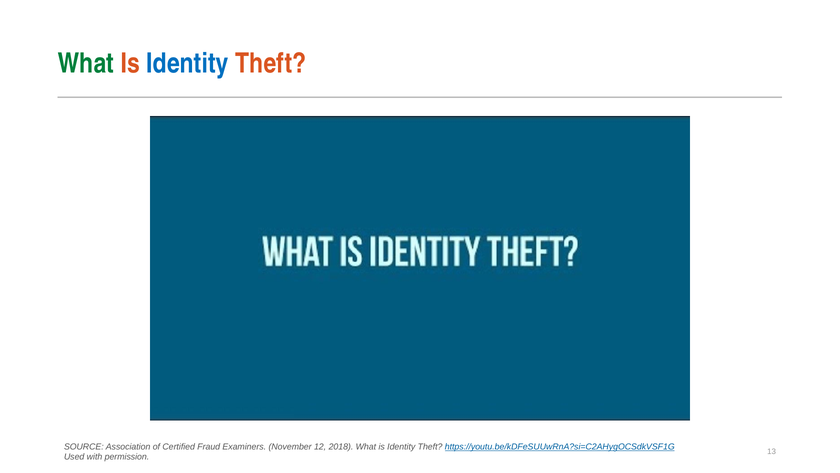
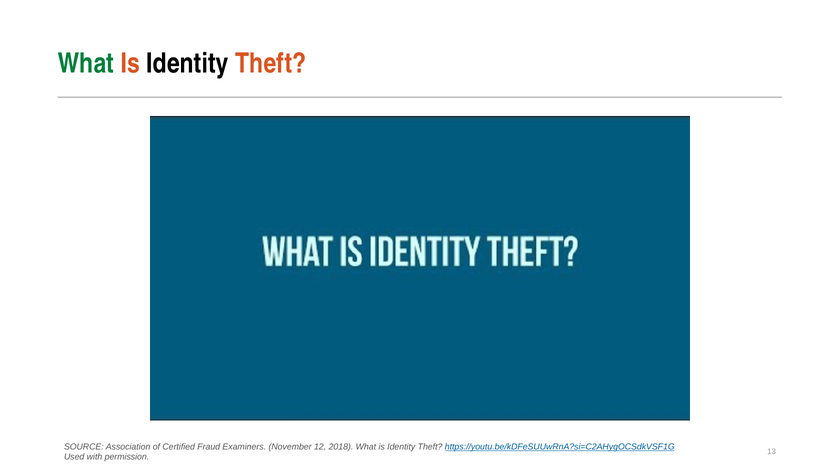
Identity at (188, 63) colour: blue -> black
